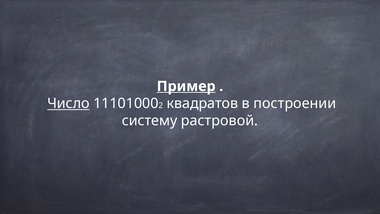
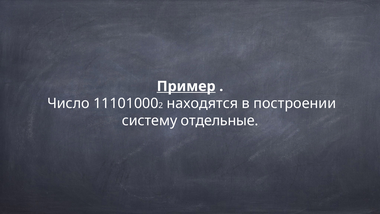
Число underline: present -> none
квадратов: квадратов -> находятся
растровой: растровой -> отдельные
